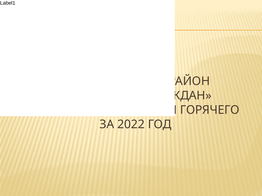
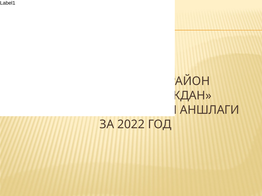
ГОРЯЧЕГО: ГОРЯЧЕГО -> АНШЛАГИ
